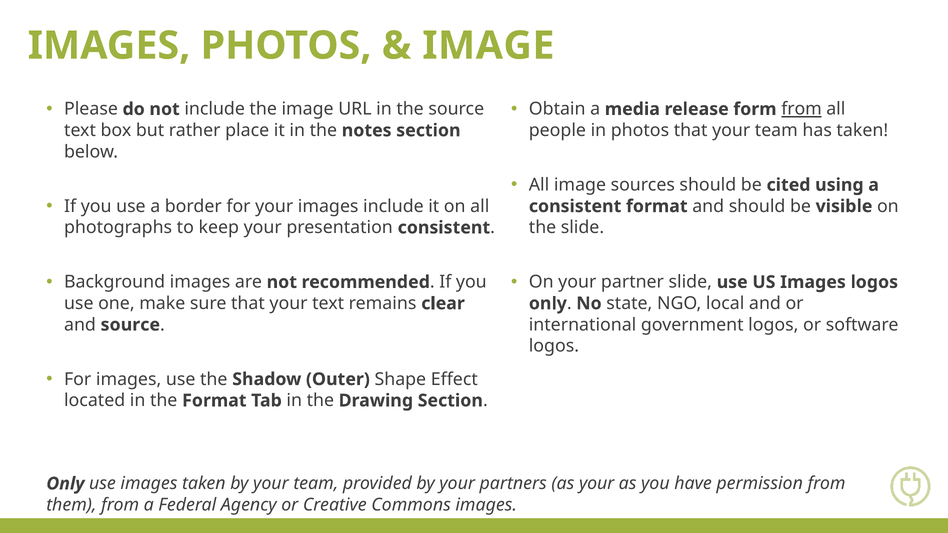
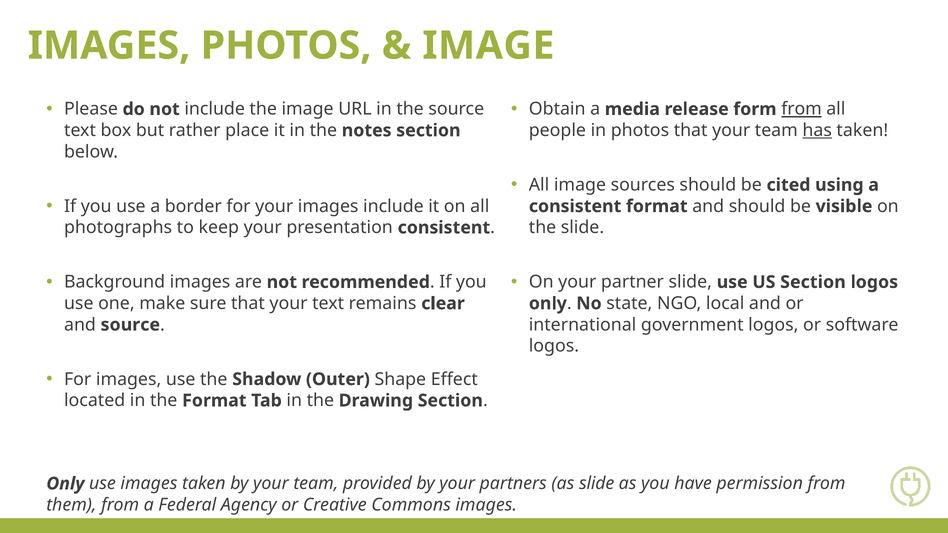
has underline: none -> present
US Images: Images -> Section
as your: your -> slide
